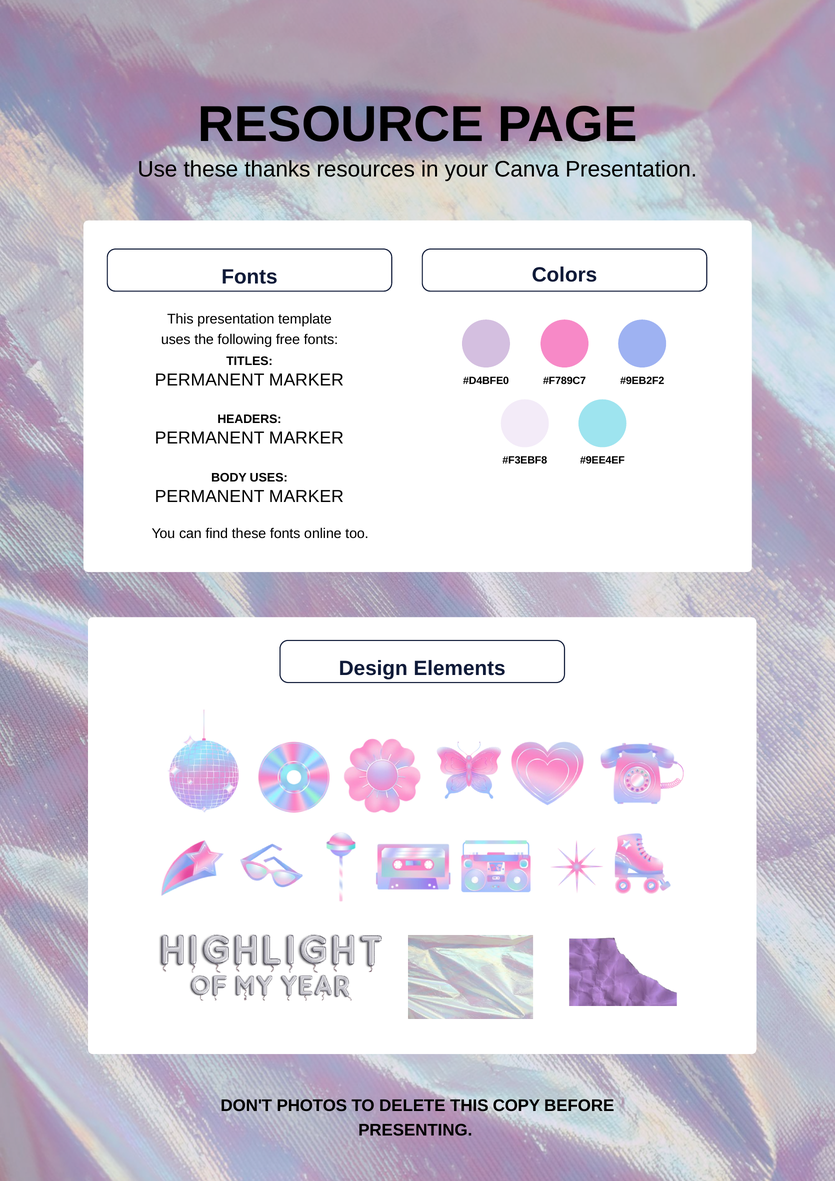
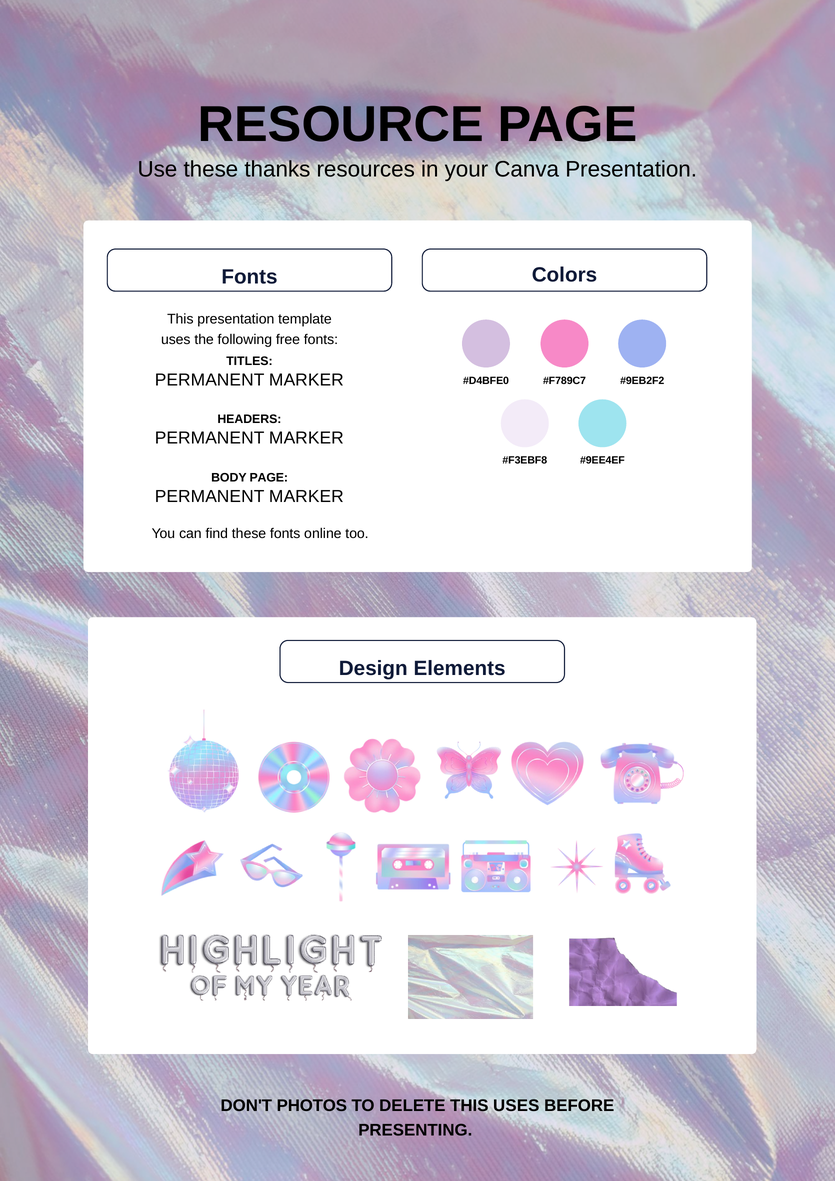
BODY USES: USES -> PAGE
THIS COPY: COPY -> USES
